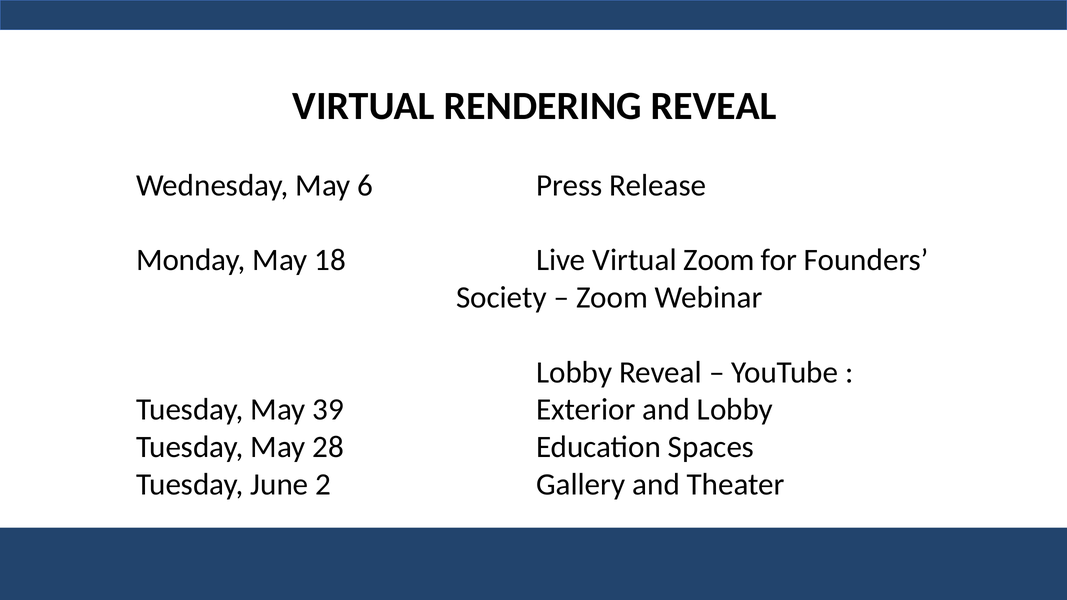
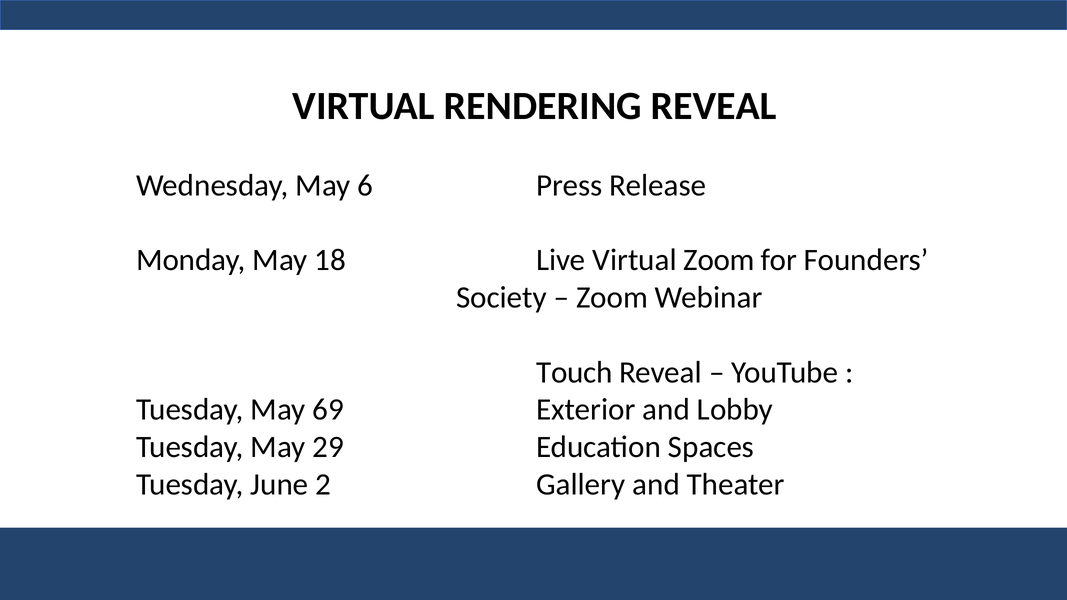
Lobby at (574, 372): Lobby -> Touch
39: 39 -> 69
28: 28 -> 29
